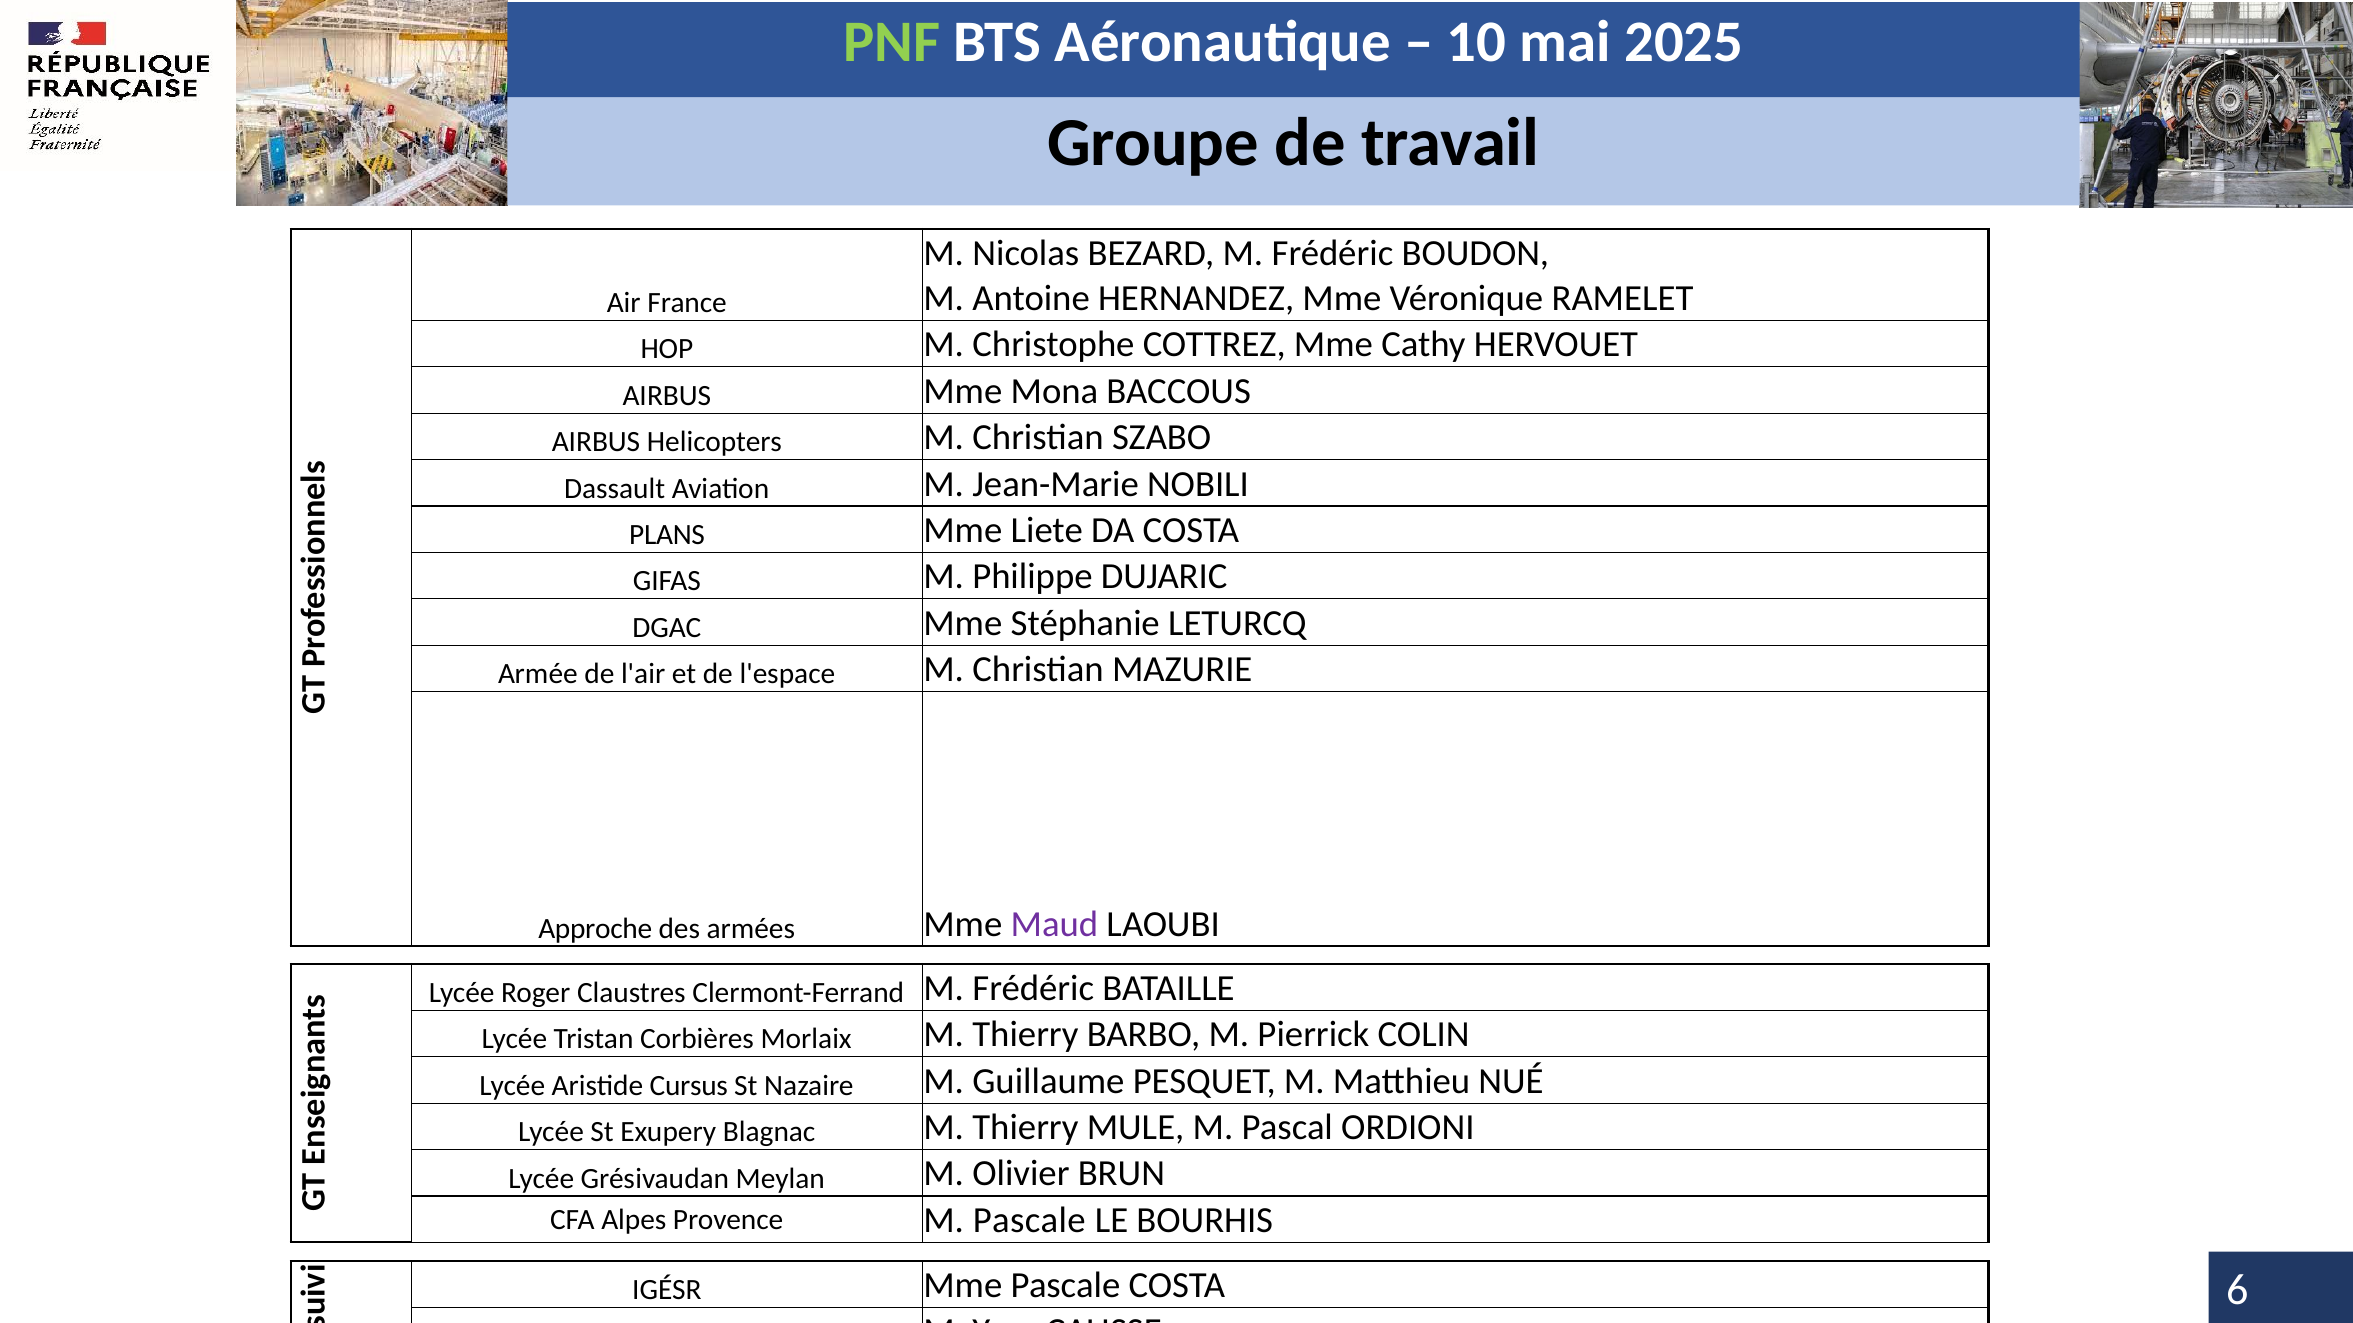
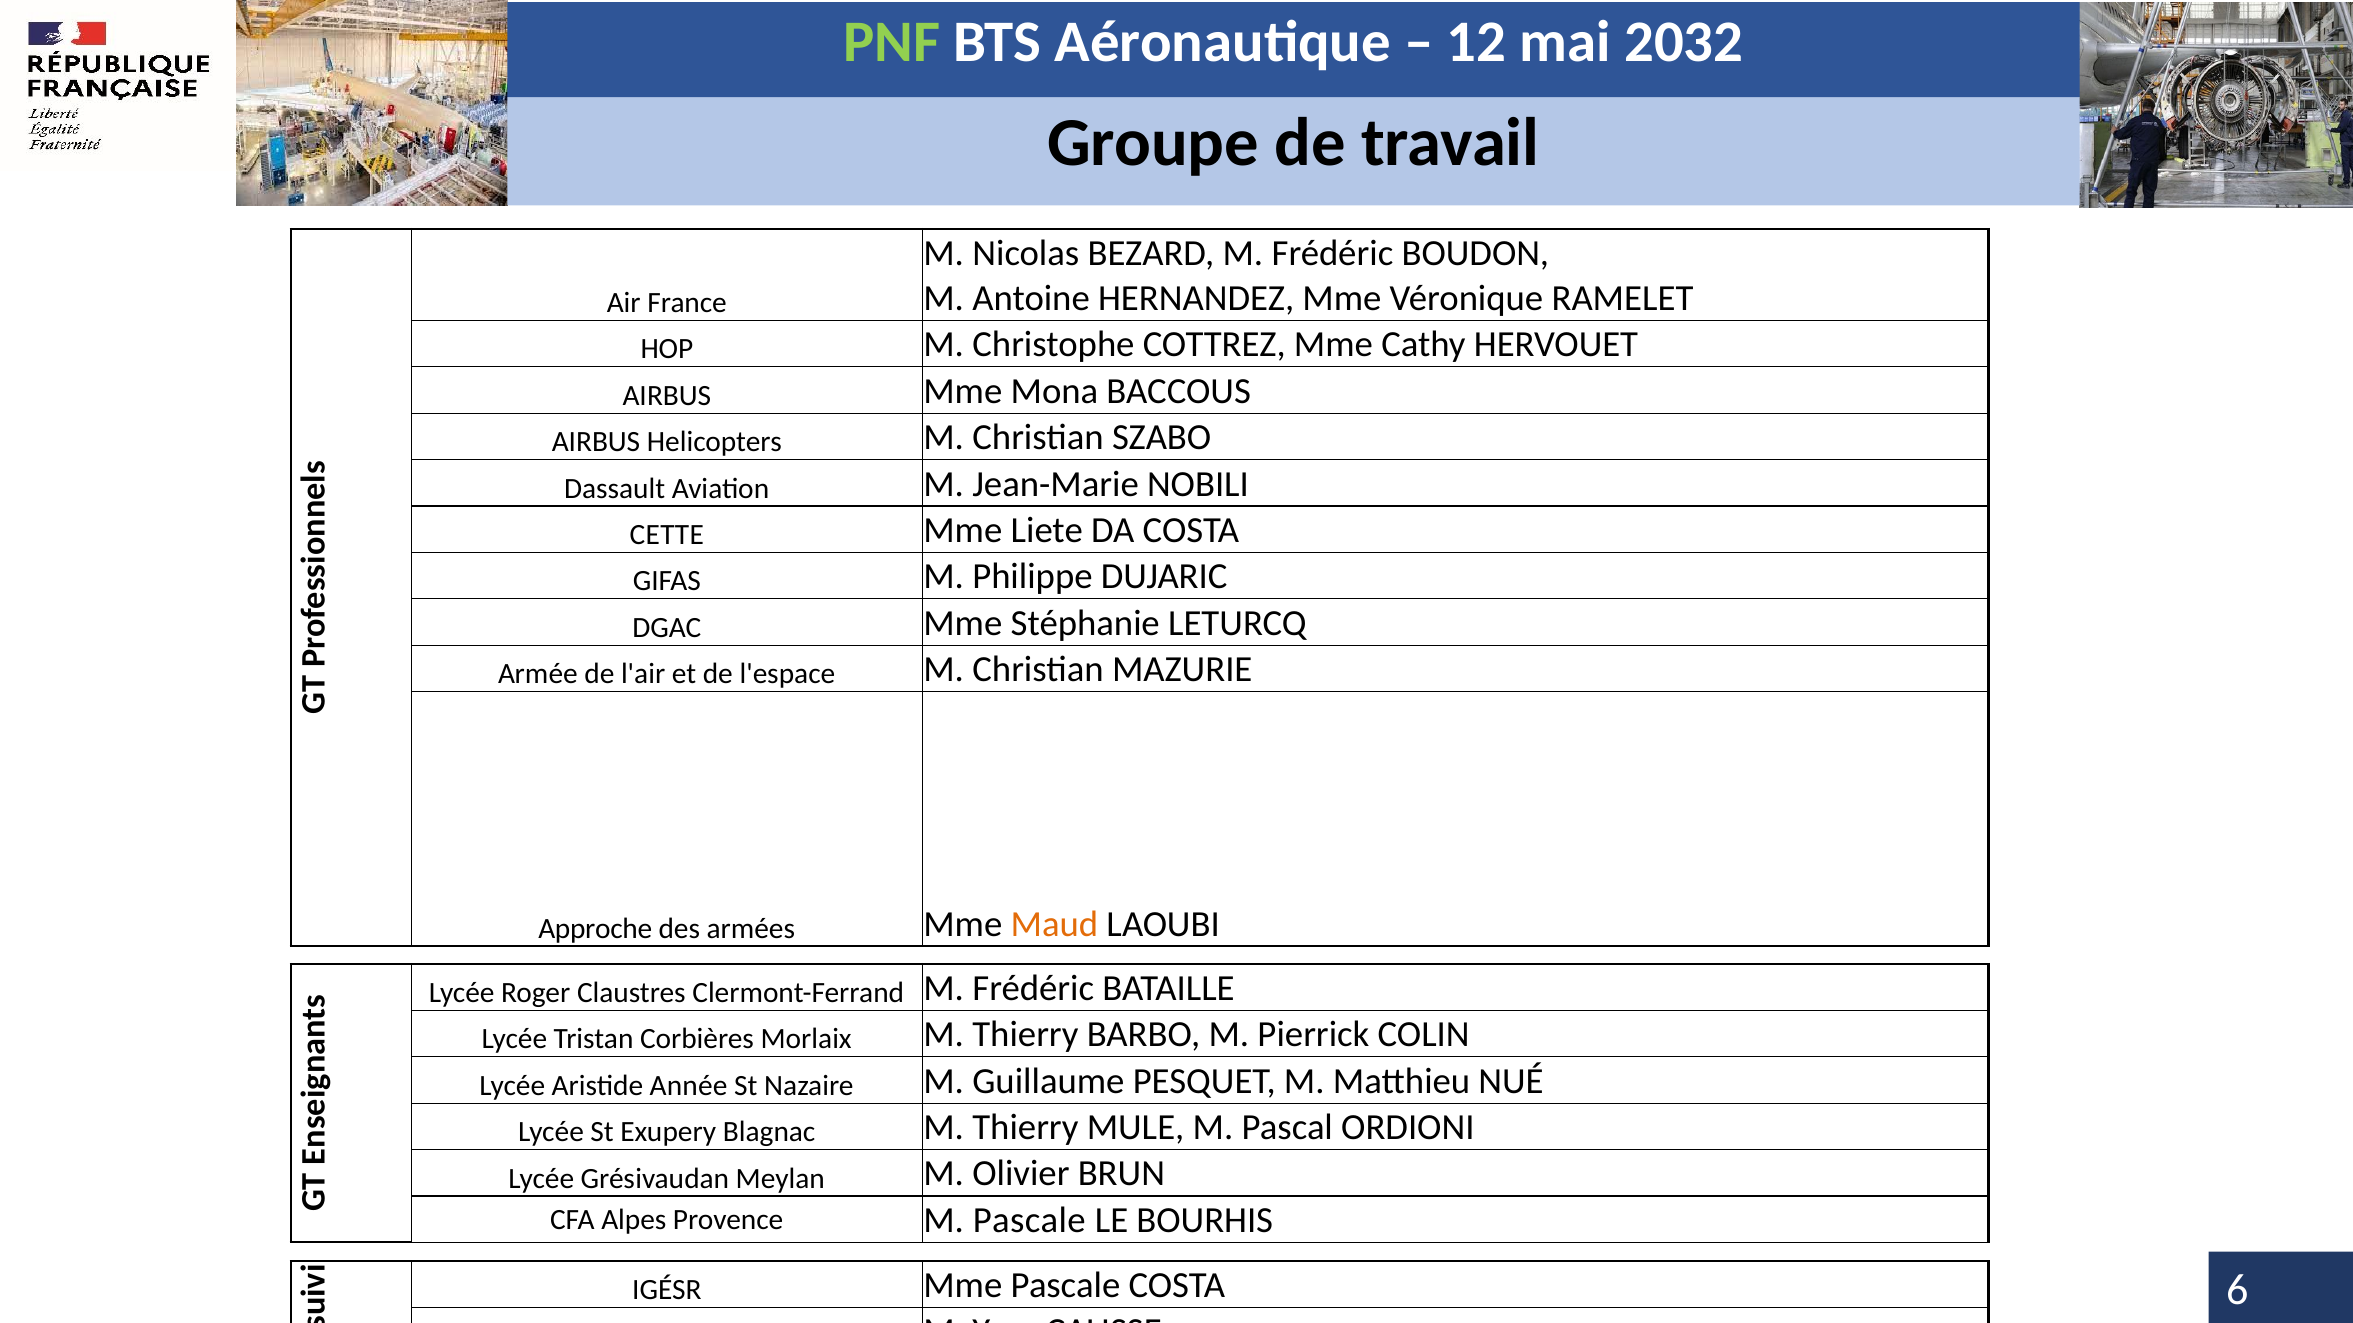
10: 10 -> 12
2025: 2025 -> 2032
PLANS: PLANS -> CETTE
Maud colour: purple -> orange
Cursus: Cursus -> Année
